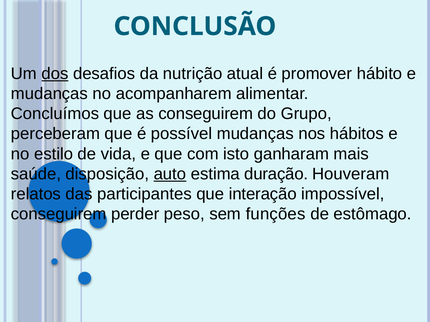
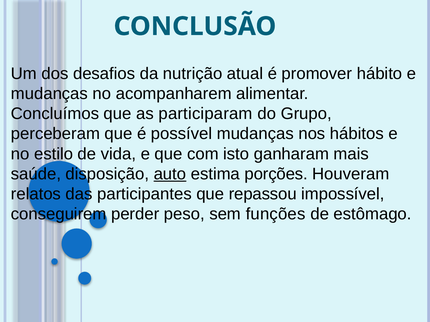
dos underline: present -> none
as conseguirem: conseguirem -> participaram
duração: duração -> porções
interação: interação -> repassou
